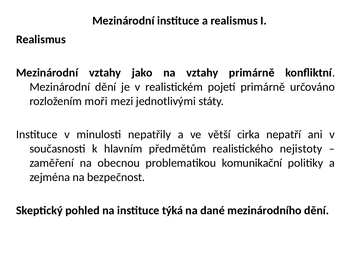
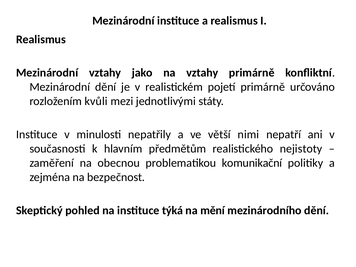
moři: moři -> kvůli
cirka: cirka -> nimi
dané: dané -> mění
